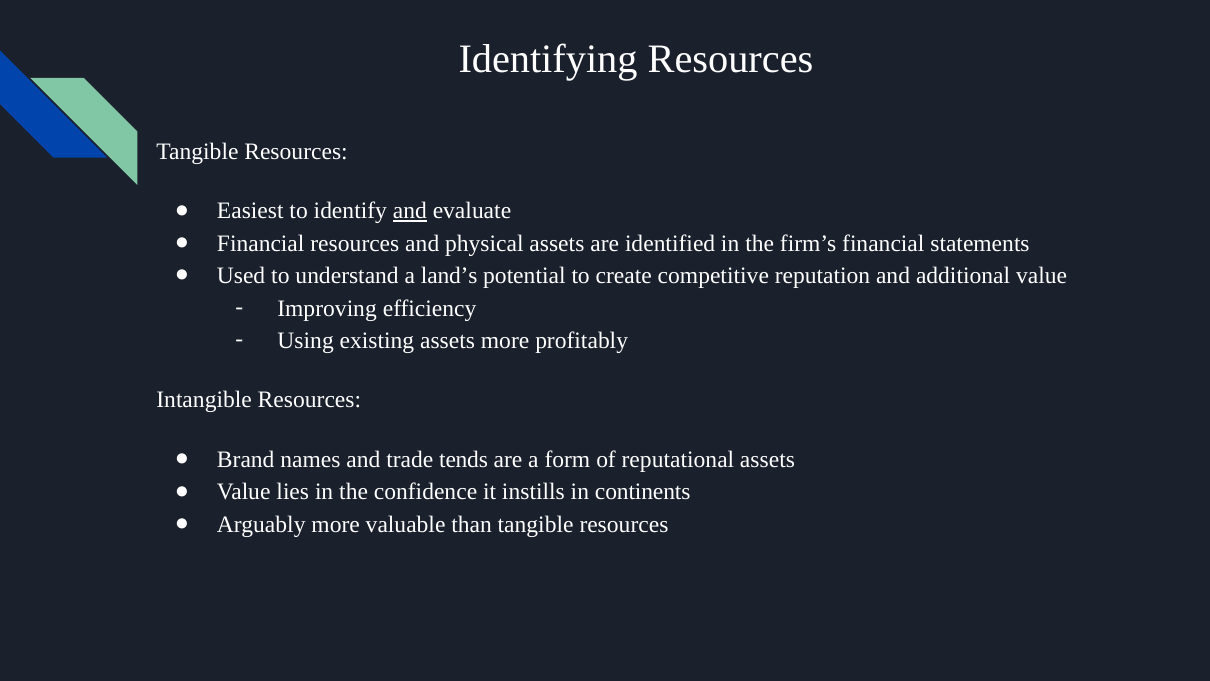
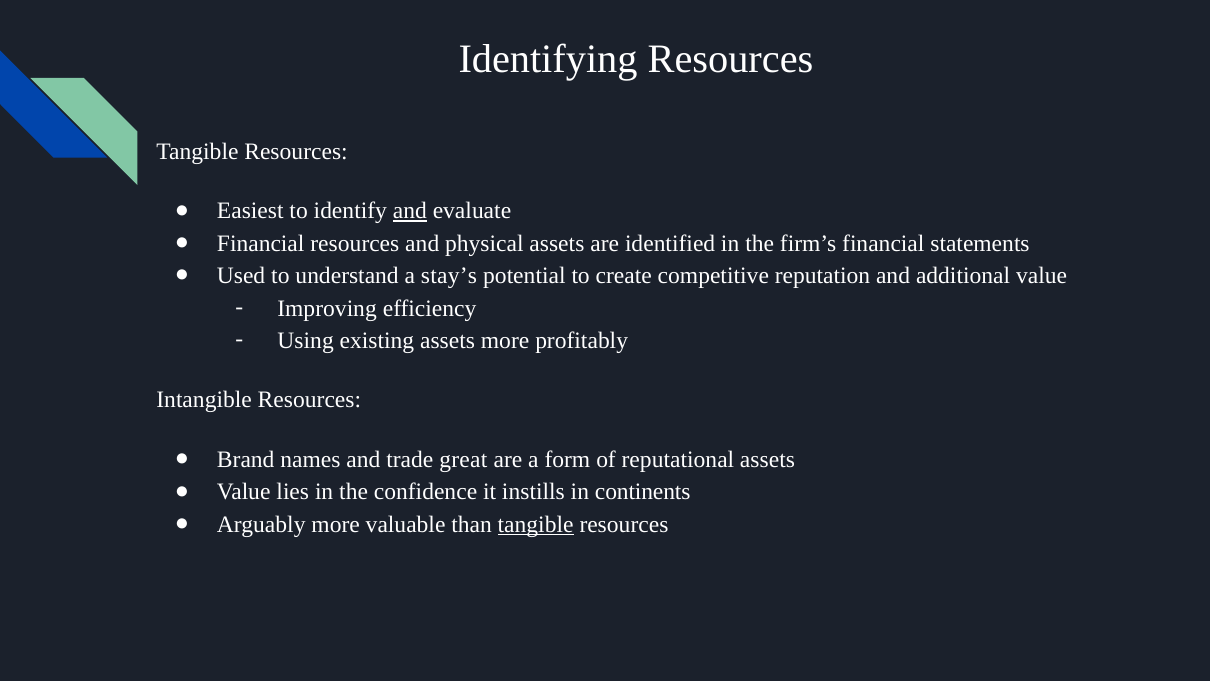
land’s: land’s -> stay’s
tends: tends -> great
tangible at (536, 524) underline: none -> present
